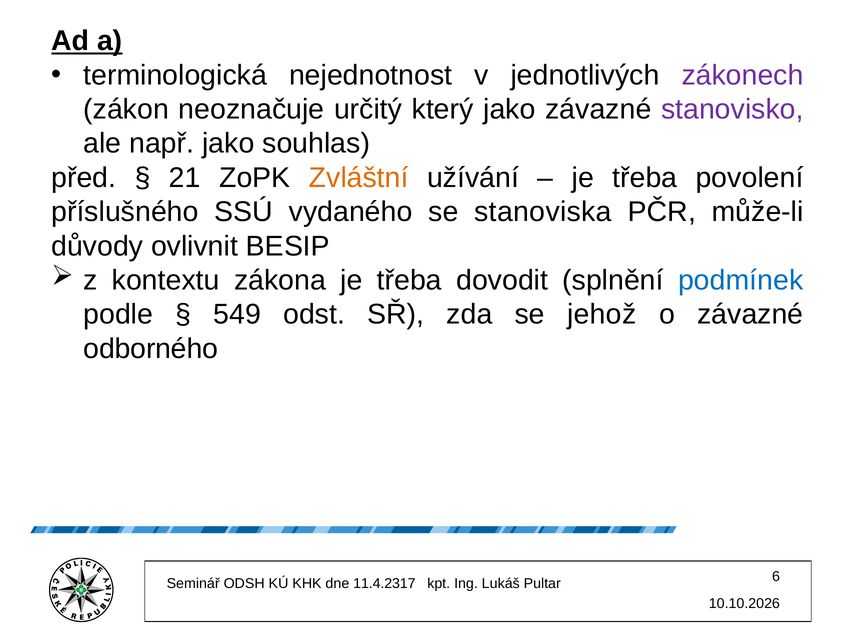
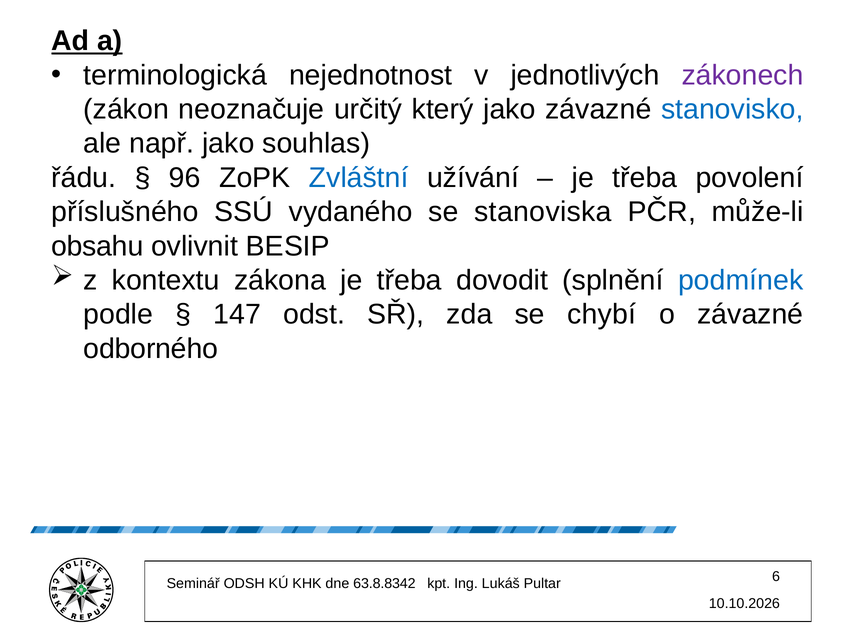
stanovisko colour: purple -> blue
před: před -> řádu
21: 21 -> 96
Zvláštní colour: orange -> blue
důvody: důvody -> obsahu
549: 549 -> 147
jehož: jehož -> chybí
11.4.2317: 11.4.2317 -> 63.8.8342
